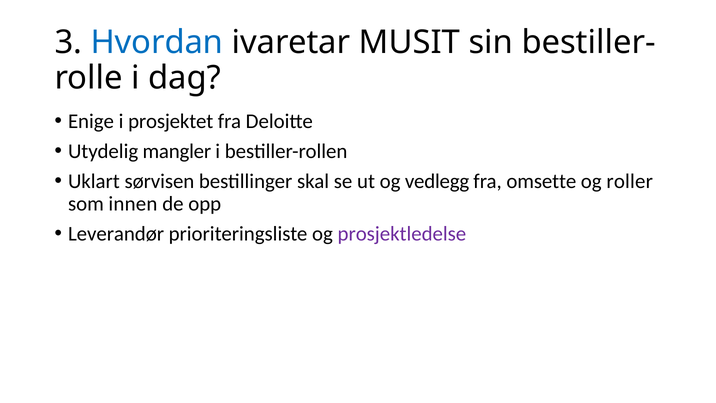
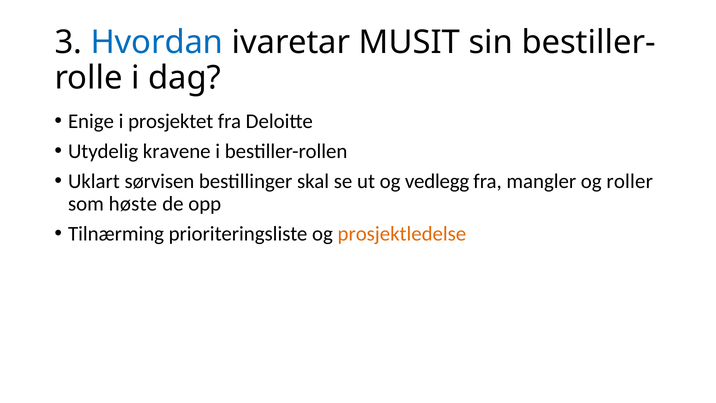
mangler: mangler -> kravene
omsette: omsette -> mangler
innen: innen -> høste
Leverandør: Leverandør -> Tilnærming
prosjektledelse colour: purple -> orange
